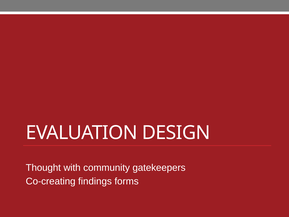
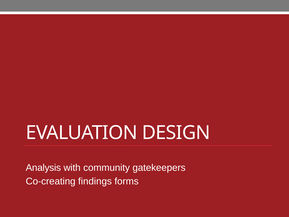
Thought: Thought -> Analysis
